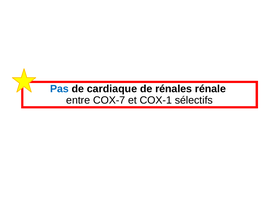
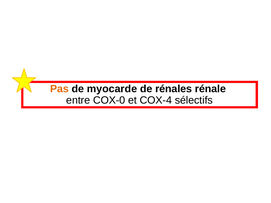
Pas colour: blue -> orange
cardiaque: cardiaque -> myocarde
COX-7: COX-7 -> COX-0
COX-1: COX-1 -> COX-4
